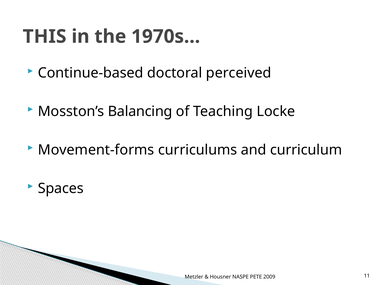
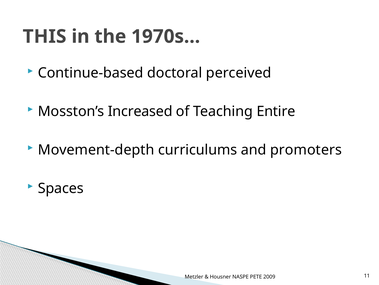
Balancing: Balancing -> Increased
Locke: Locke -> Entire
Movement-forms: Movement-forms -> Movement-depth
curriculum: curriculum -> promoters
